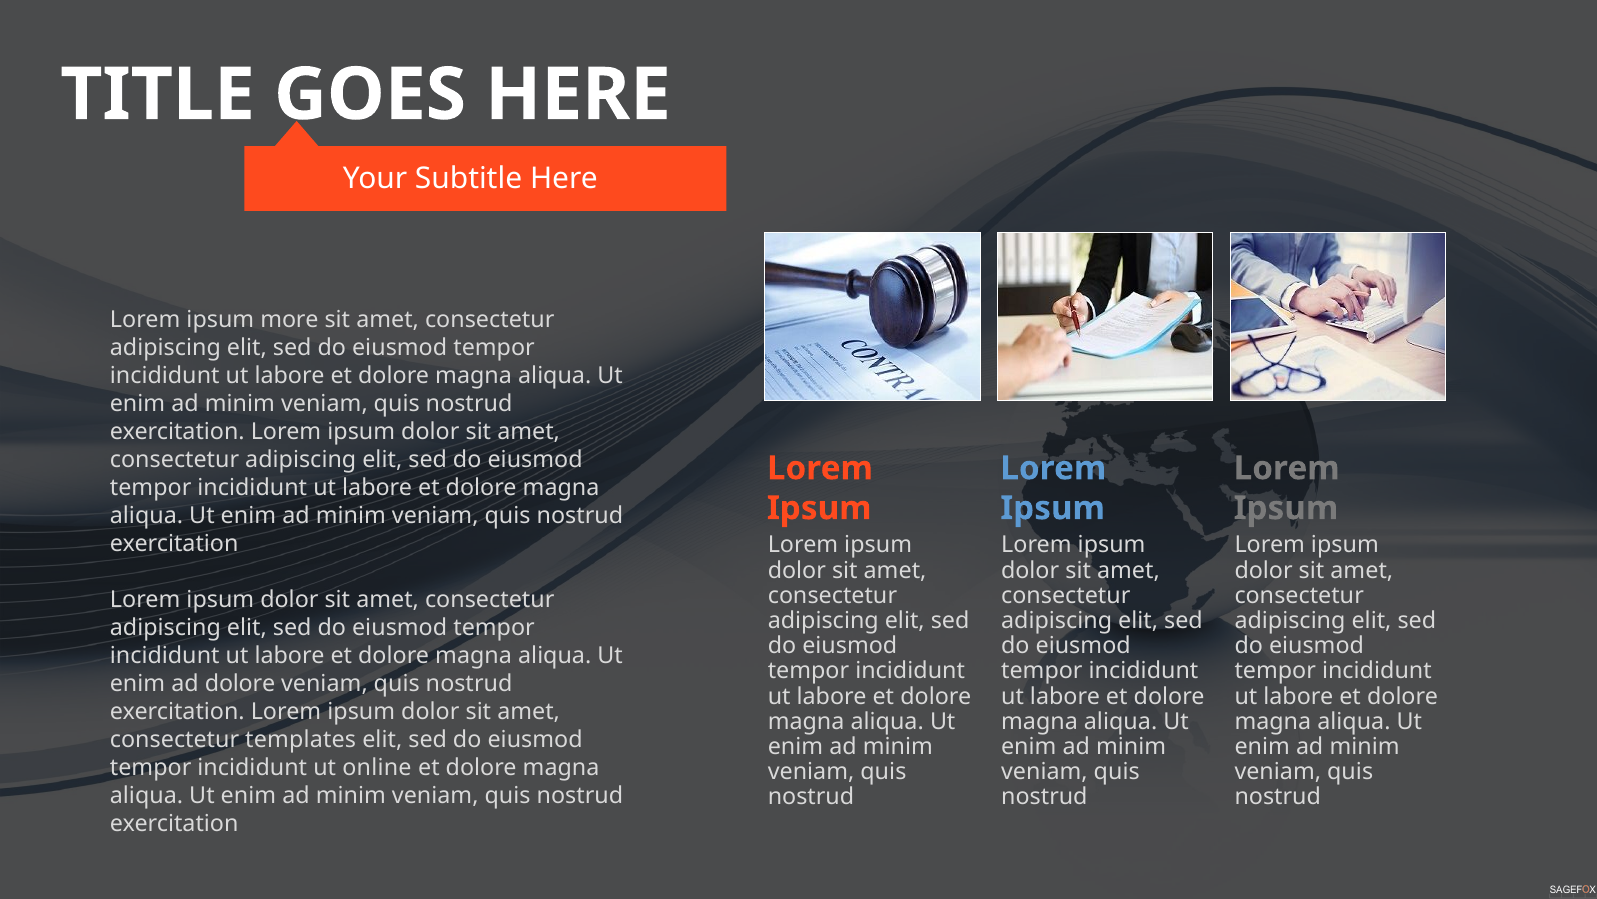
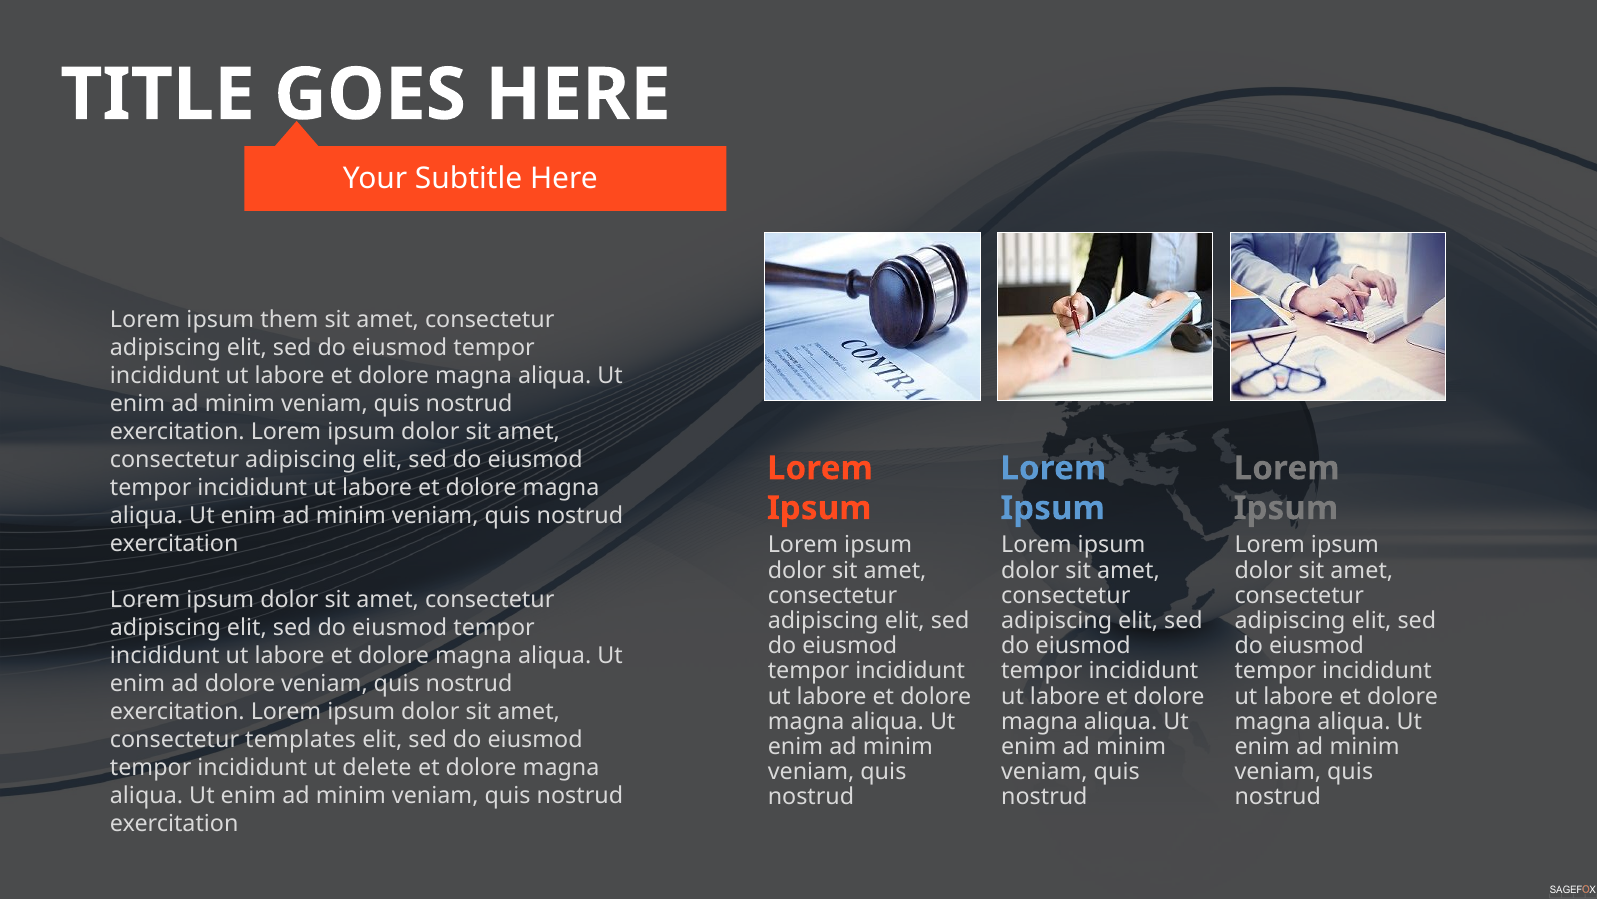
more: more -> them
online: online -> delete
